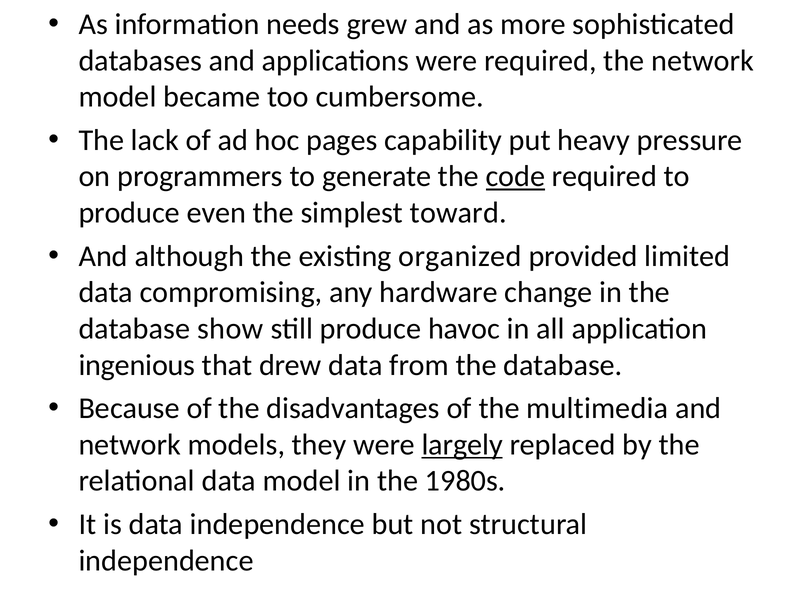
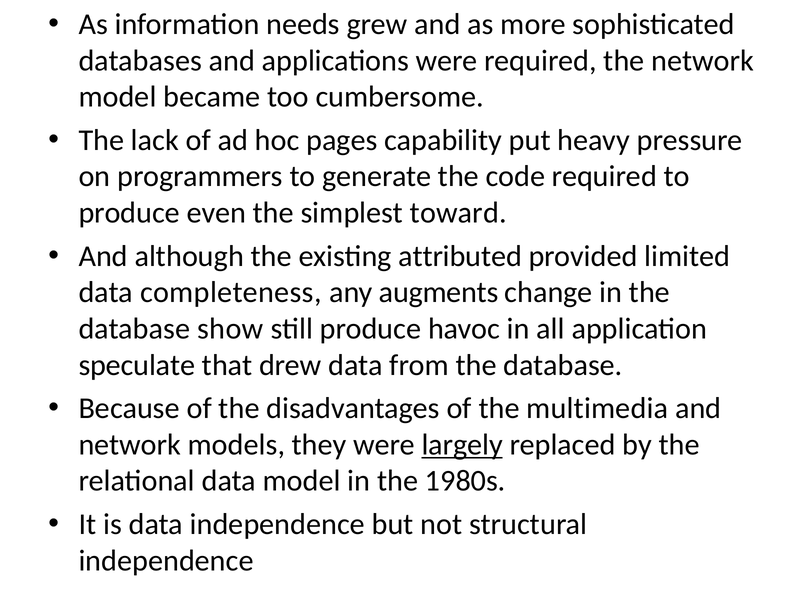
code underline: present -> none
organized: organized -> attributed
compromising: compromising -> completeness
hardware: hardware -> augments
ingenious: ingenious -> speculate
